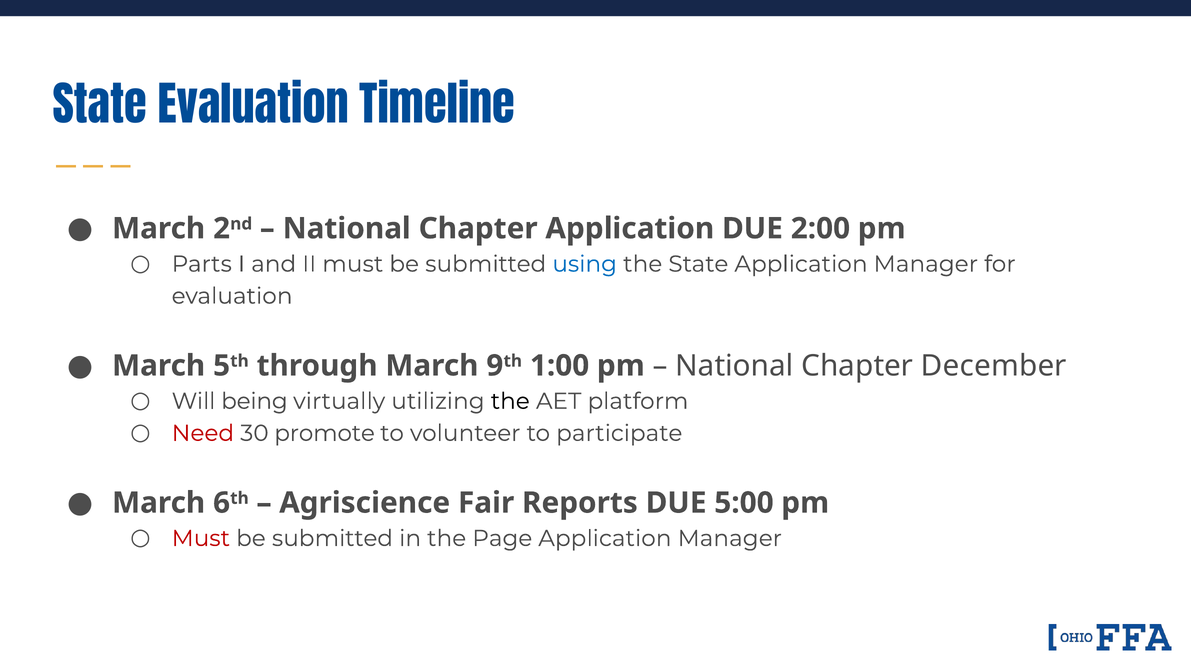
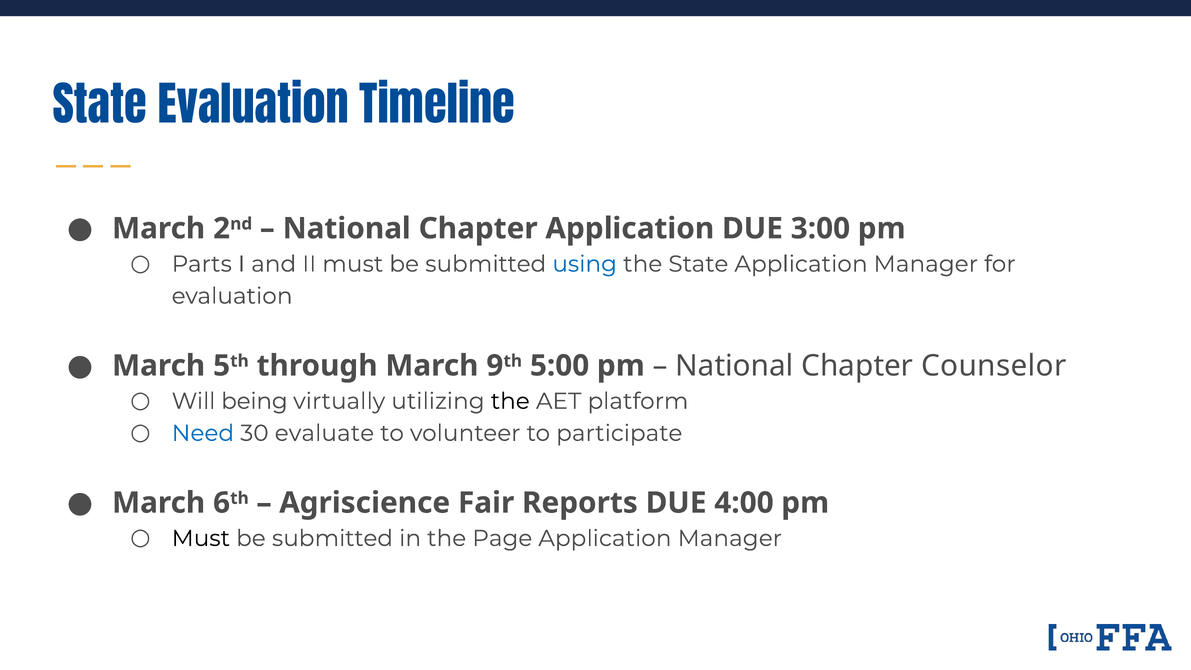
2:00: 2:00 -> 3:00
1:00: 1:00 -> 5:00
December: December -> Counselor
Need colour: red -> blue
promote: promote -> evaluate
5:00: 5:00 -> 4:00
Must at (201, 538) colour: red -> black
